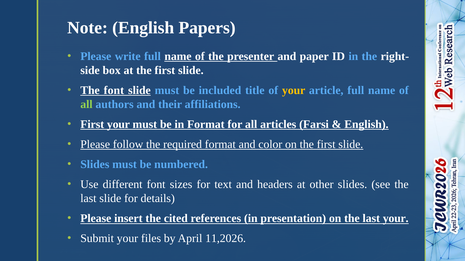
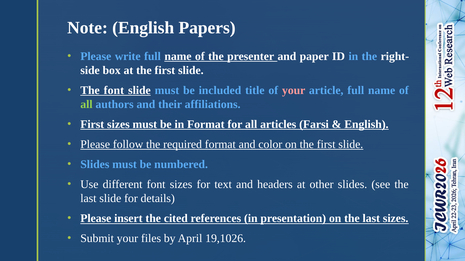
your at (294, 90) colour: yellow -> pink
First your: your -> sizes
last your: your -> sizes
11,2026: 11,2026 -> 19,1026
